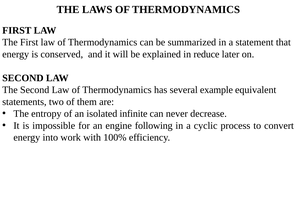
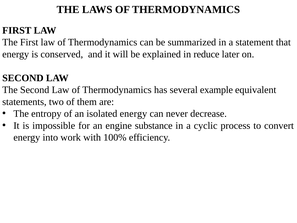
isolated infinite: infinite -> energy
following: following -> substance
